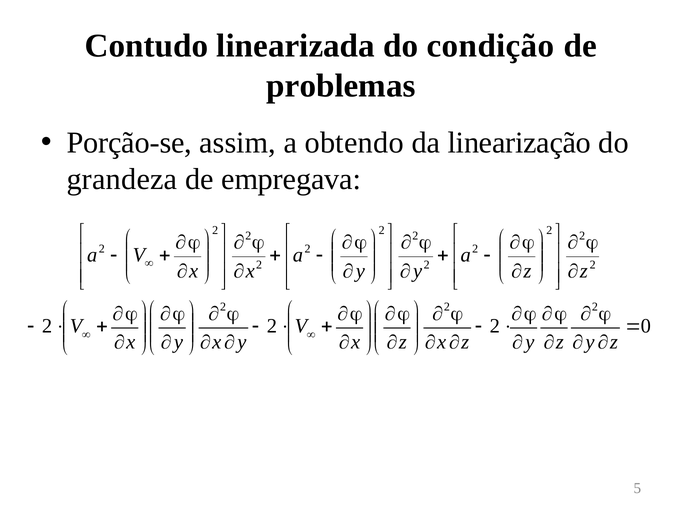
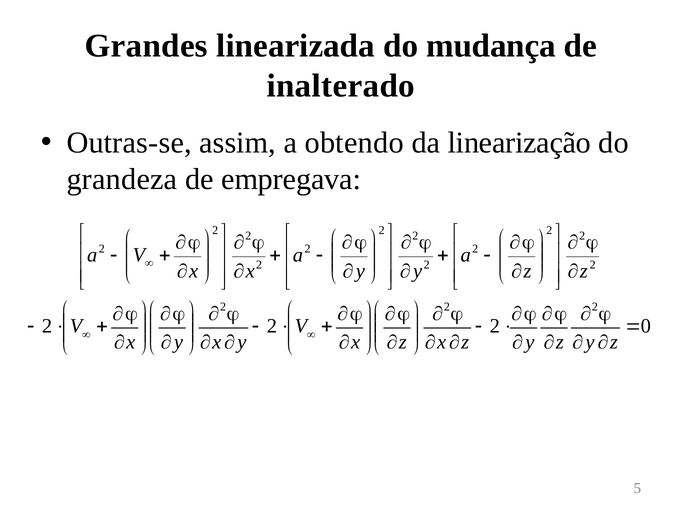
Contudo: Contudo -> Grandes
condição: condição -> mudança
problemas: problemas -> inalterado
Porção-se: Porção-se -> Outras-se
